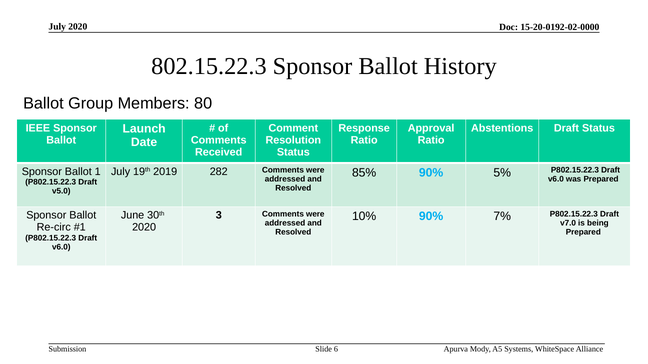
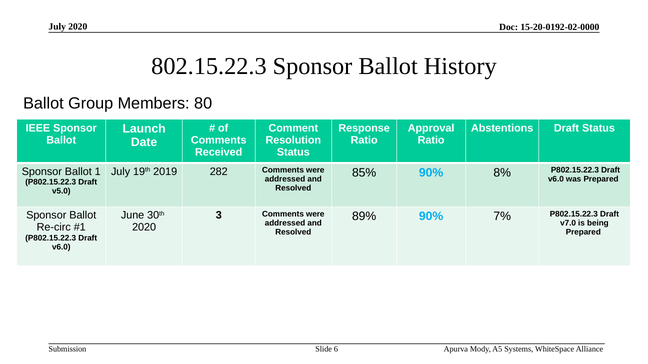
5%: 5% -> 8%
10%: 10% -> 89%
